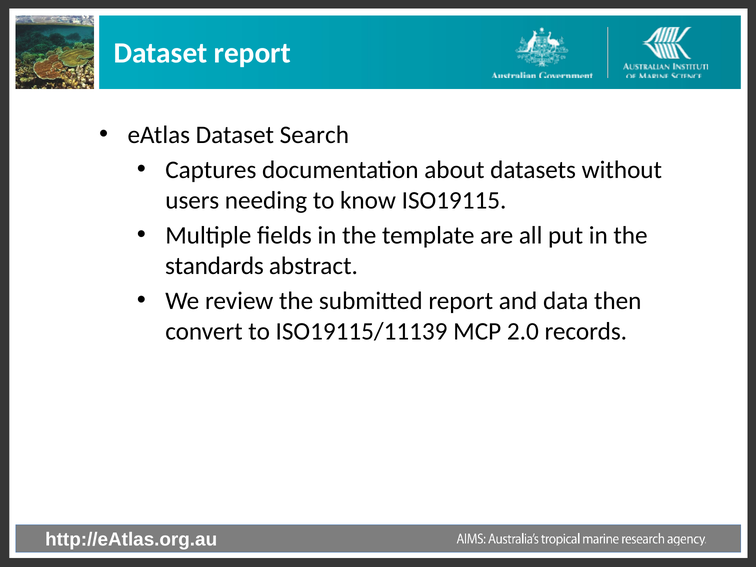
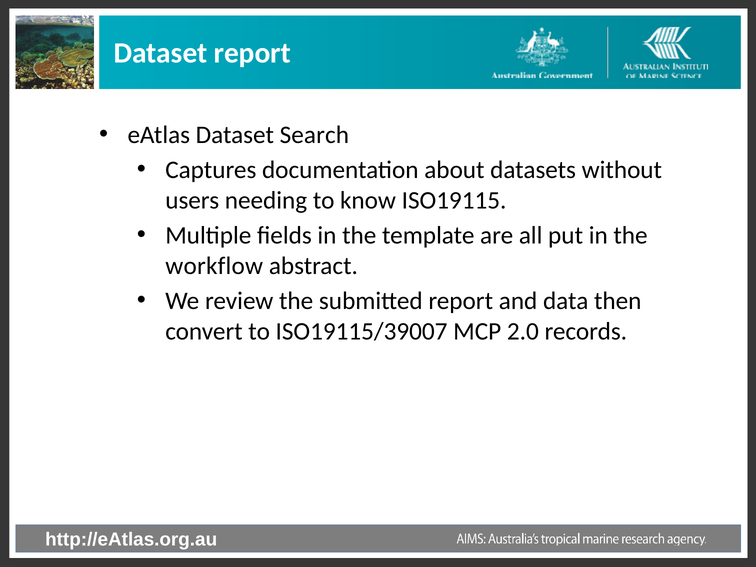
standards: standards -> workflow
ISO19115/11139: ISO19115/11139 -> ISO19115/39007
